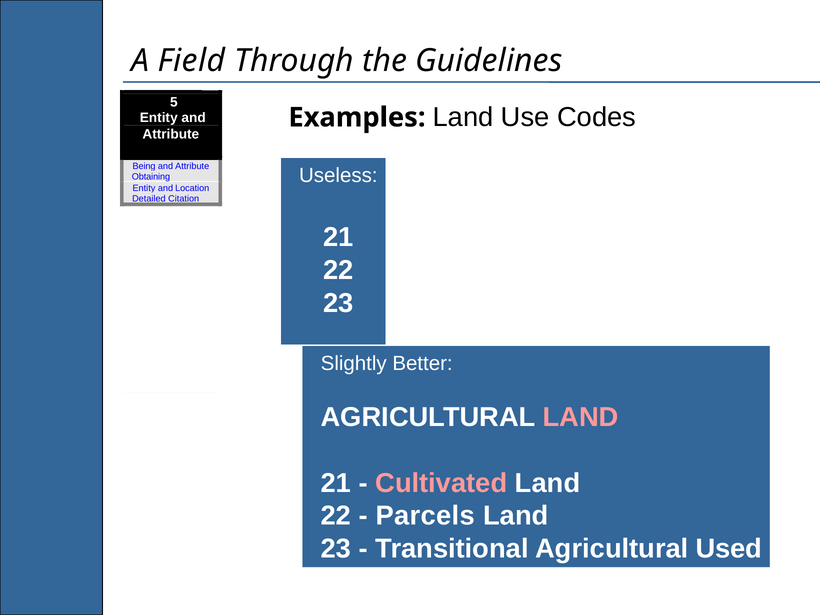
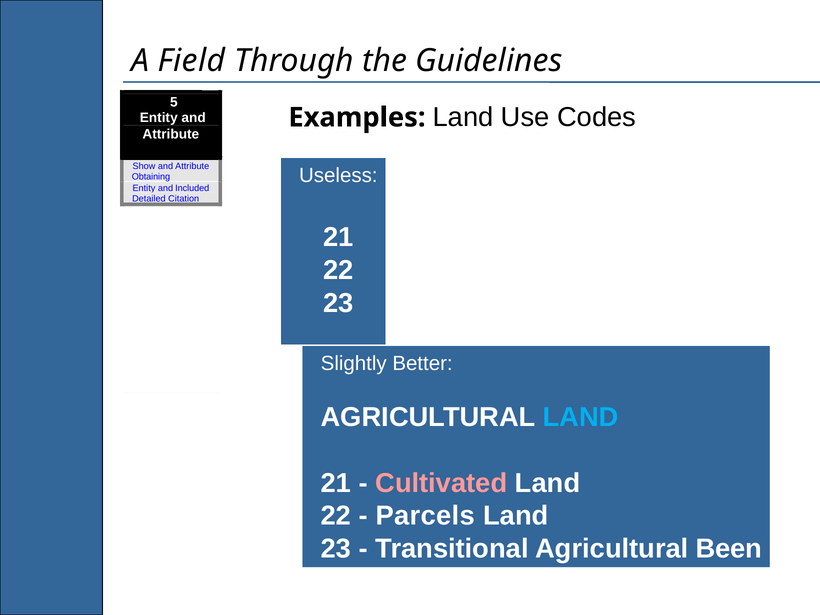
Being: Being -> Show
Location: Location -> Included
LAND at (581, 417) colour: pink -> light blue
Used: Used -> Been
